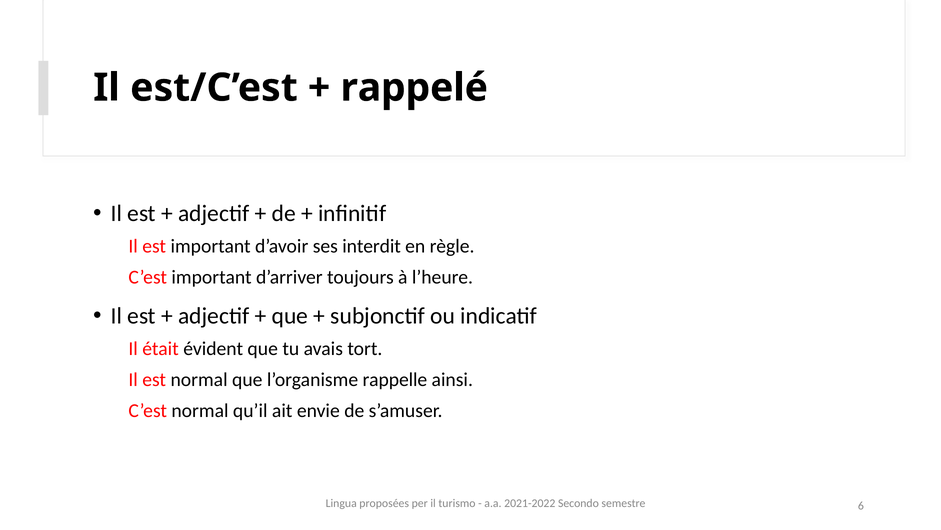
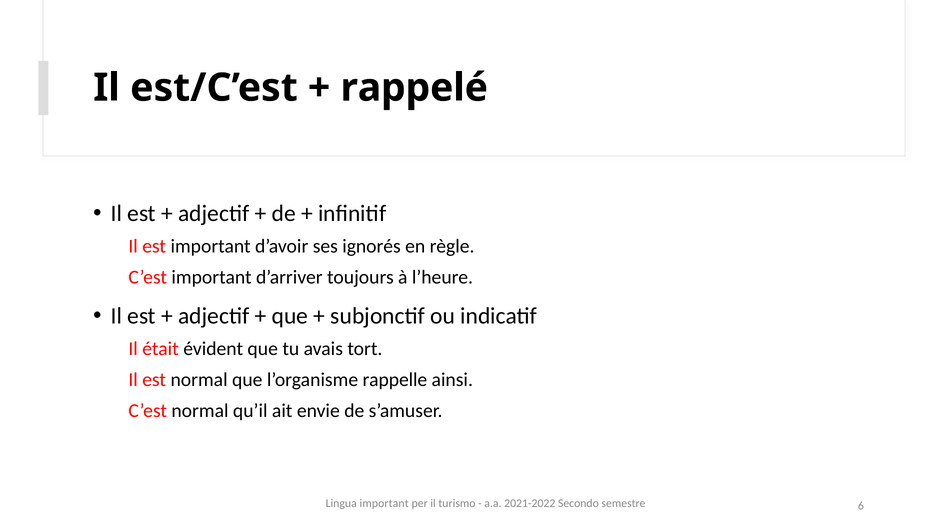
interdit: interdit -> ignorés
Lingua proposées: proposées -> important
